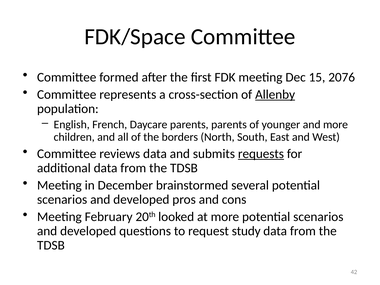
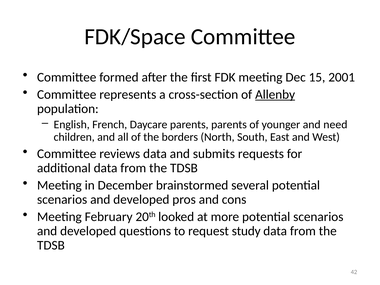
2076: 2076 -> 2001
and more: more -> need
requests underline: present -> none
